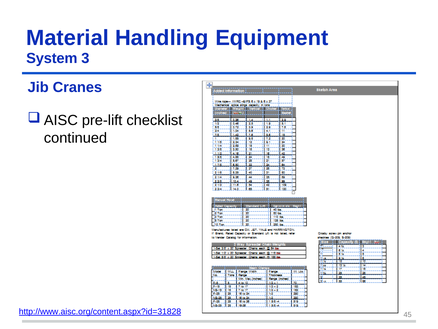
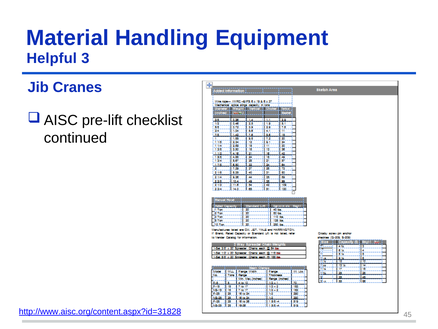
System: System -> Helpful
